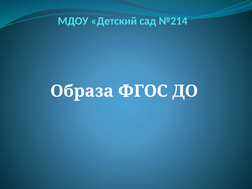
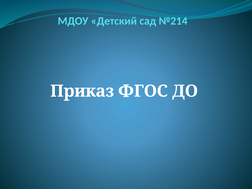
Образа: Образа -> Приказ
